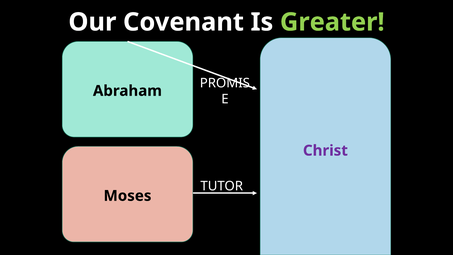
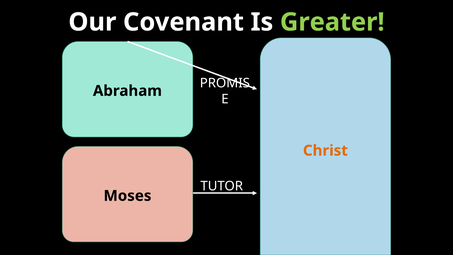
Christ colour: purple -> orange
